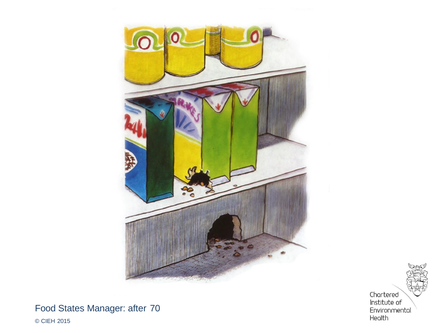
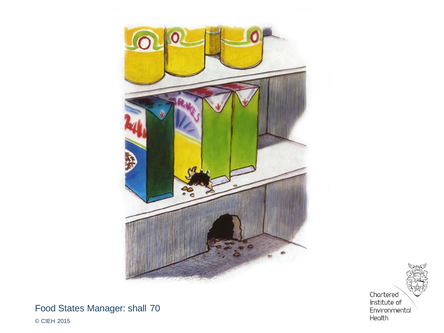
after: after -> shall
